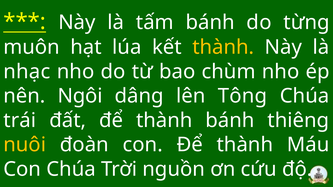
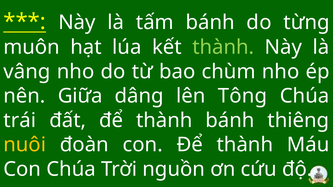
thành at (223, 47) colour: yellow -> light green
nhạc: nhạc -> vâng
Ngôi: Ngôi -> Giữa
